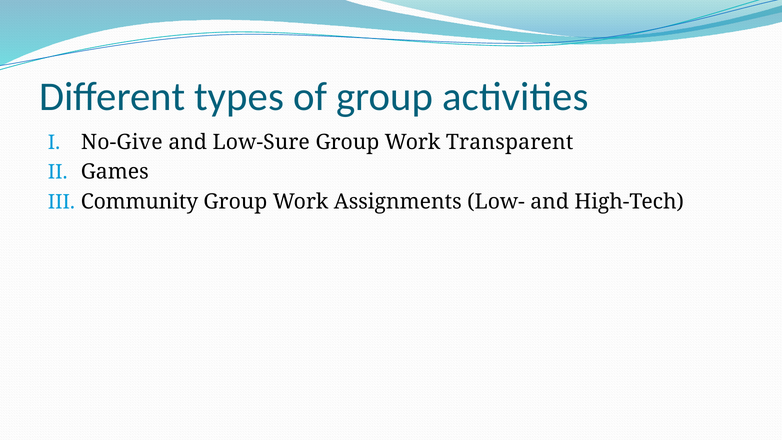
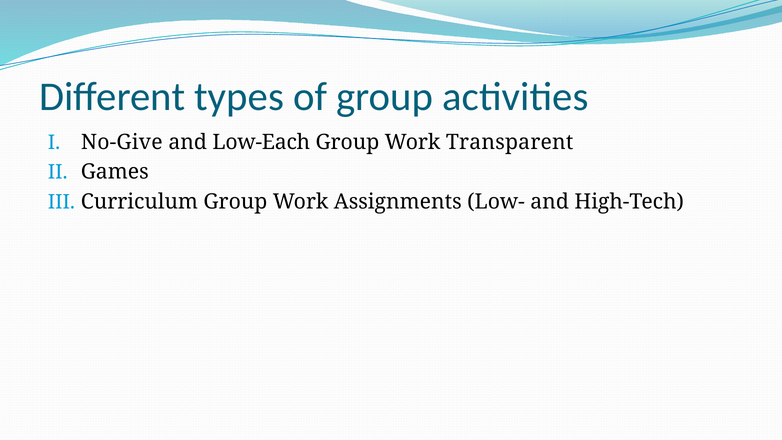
Low-Sure: Low-Sure -> Low-Each
Community: Community -> Curriculum
